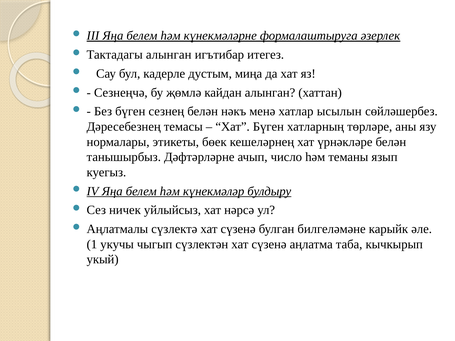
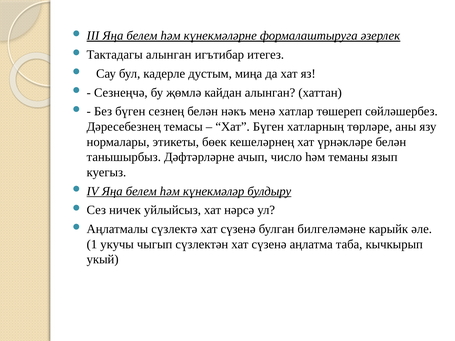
ысылын: ысылын -> төшереп
